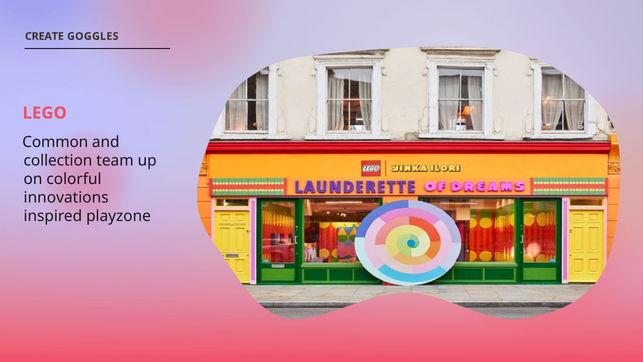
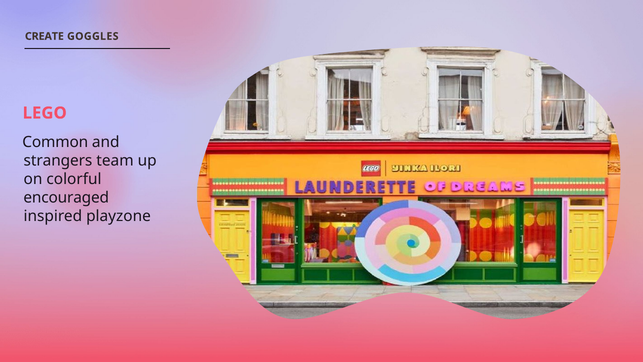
collection: collection -> strangers
innovations: innovations -> encouraged
